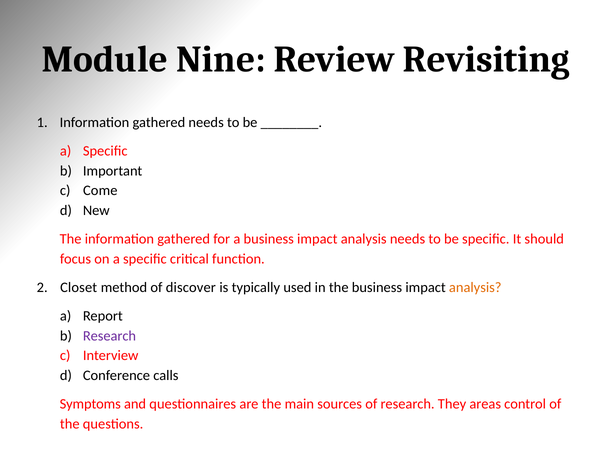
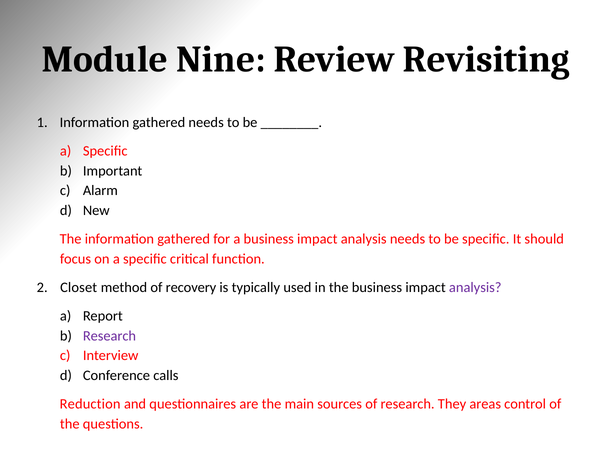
Come: Come -> Alarm
discover: discover -> recovery
analysis at (475, 287) colour: orange -> purple
Symptoms: Symptoms -> Reduction
